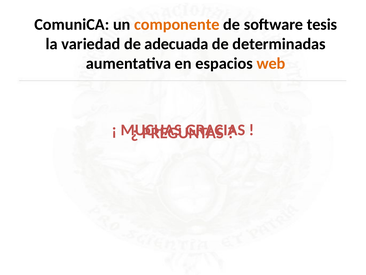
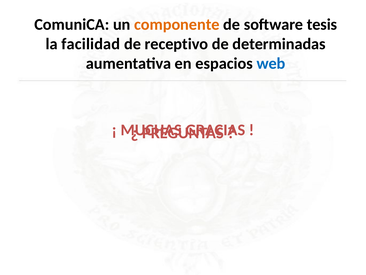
variedad: variedad -> facilidad
adecuada: adecuada -> receptivo
web colour: orange -> blue
